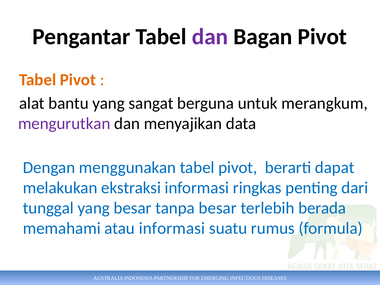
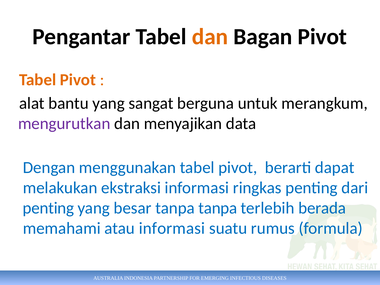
dan at (210, 37) colour: purple -> orange
tunggal at (48, 208): tunggal -> penting
tanpa besar: besar -> tanpa
